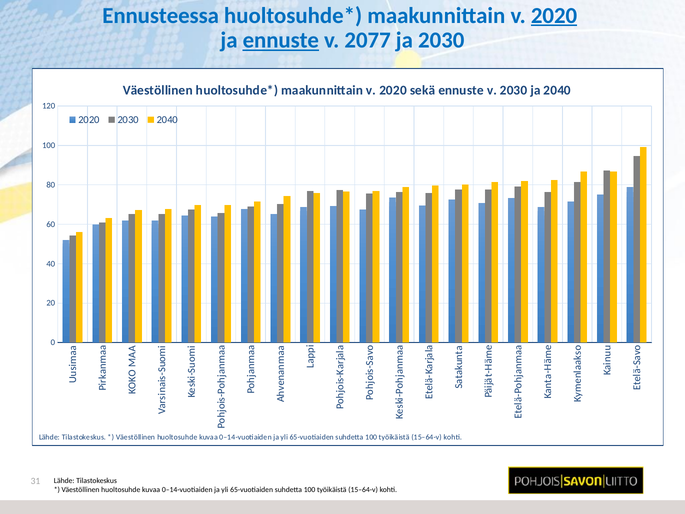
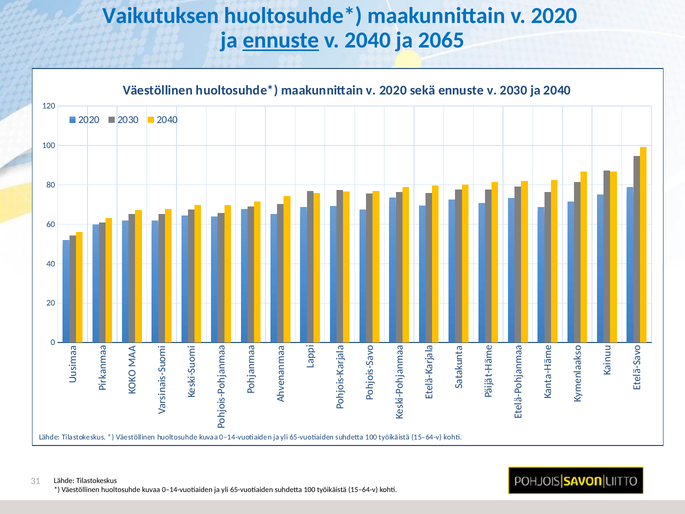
Ennusteessa: Ennusteessa -> Vaikutuksen
2020 at (554, 16) underline: present -> none
v 2077: 2077 -> 2040
ja 2030: 2030 -> 2065
